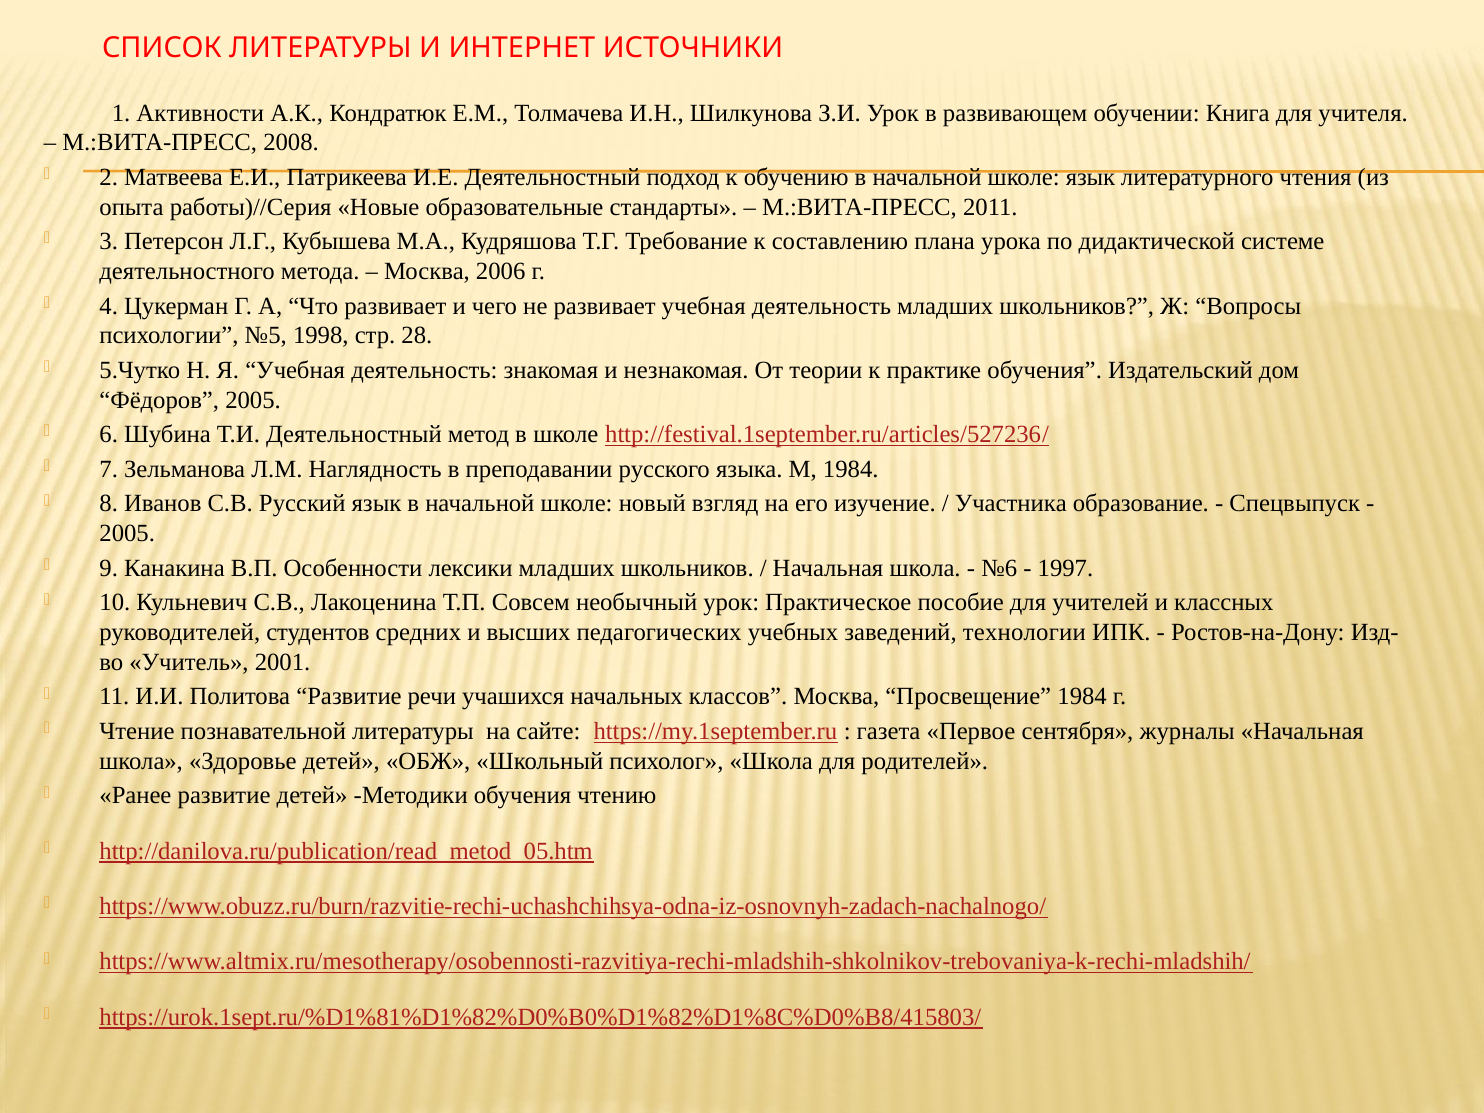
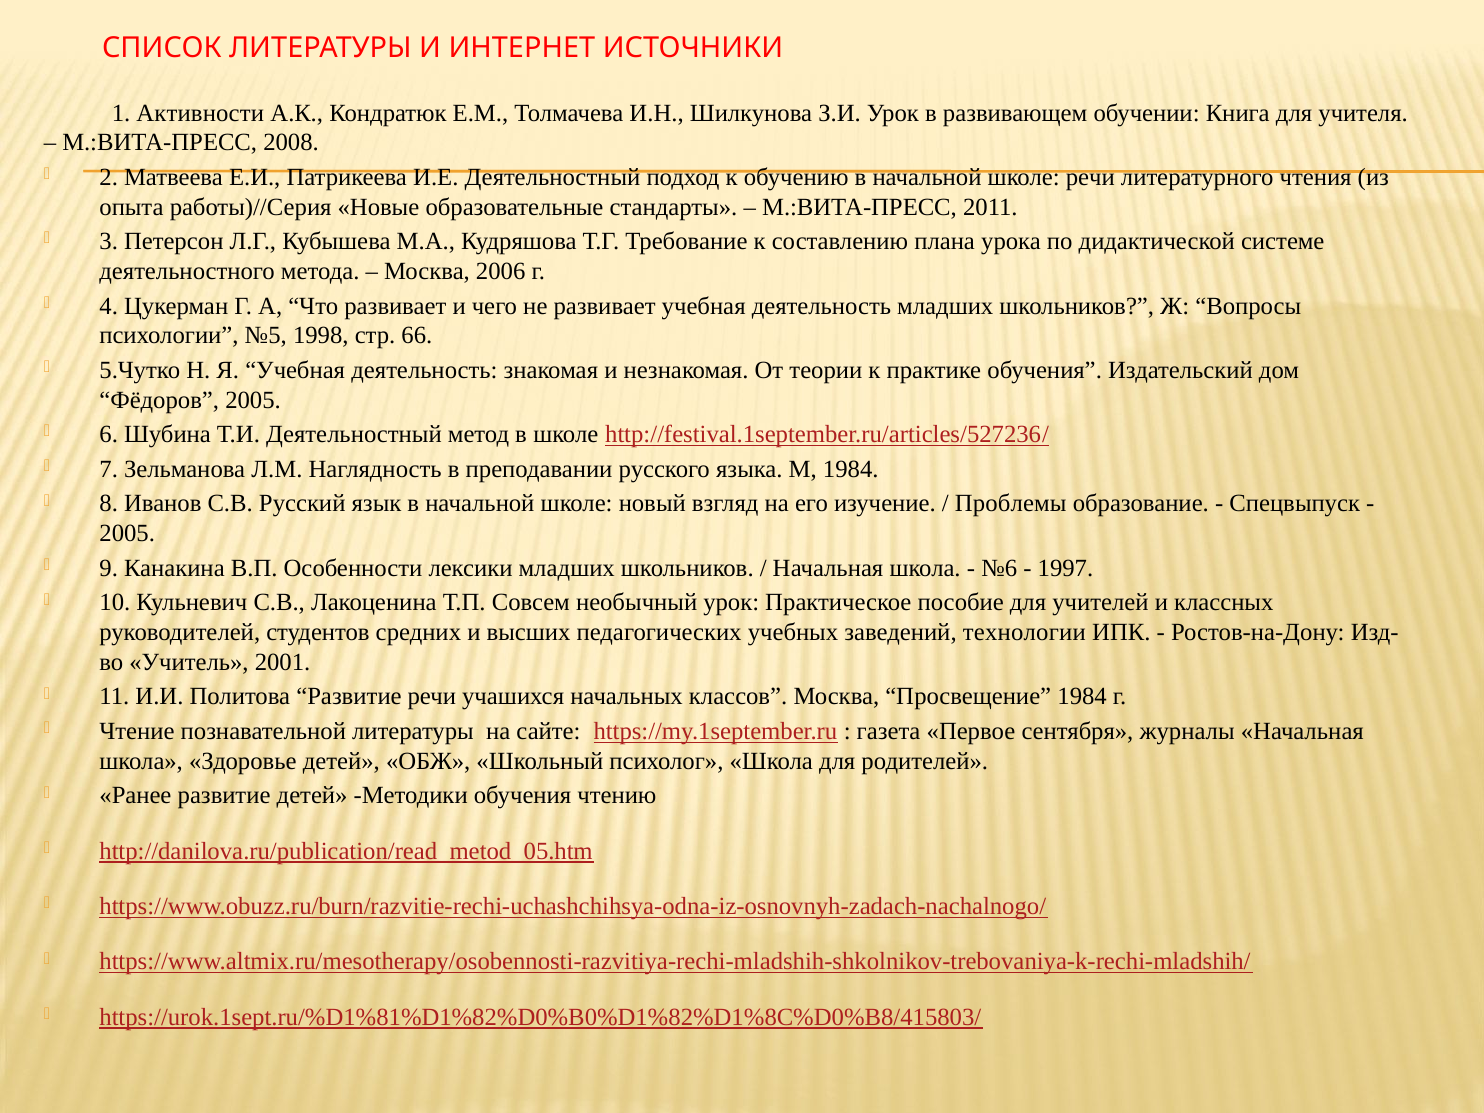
школе язык: язык -> речи
28: 28 -> 66
Участника: Участника -> Проблемы
